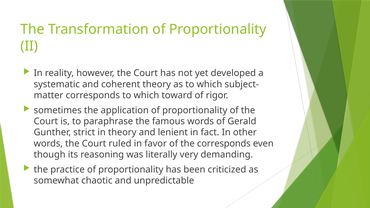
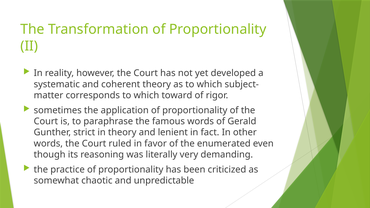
the corresponds: corresponds -> enumerated
